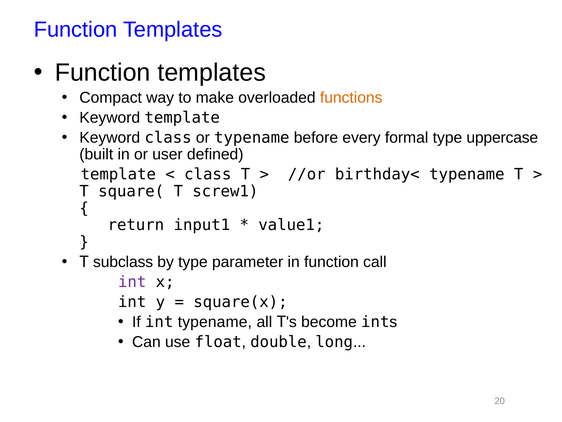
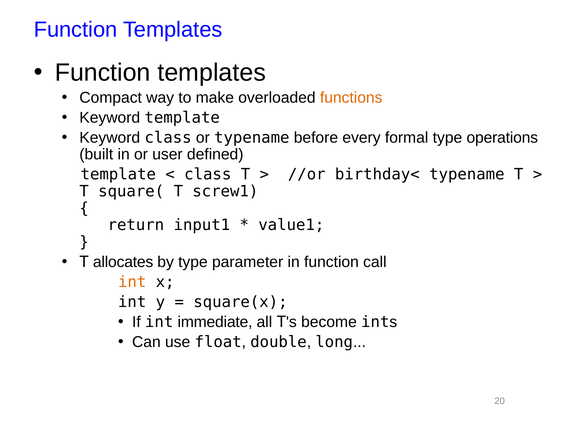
uppercase: uppercase -> operations
subclass: subclass -> allocates
int at (132, 282) colour: purple -> orange
int typename: typename -> immediate
